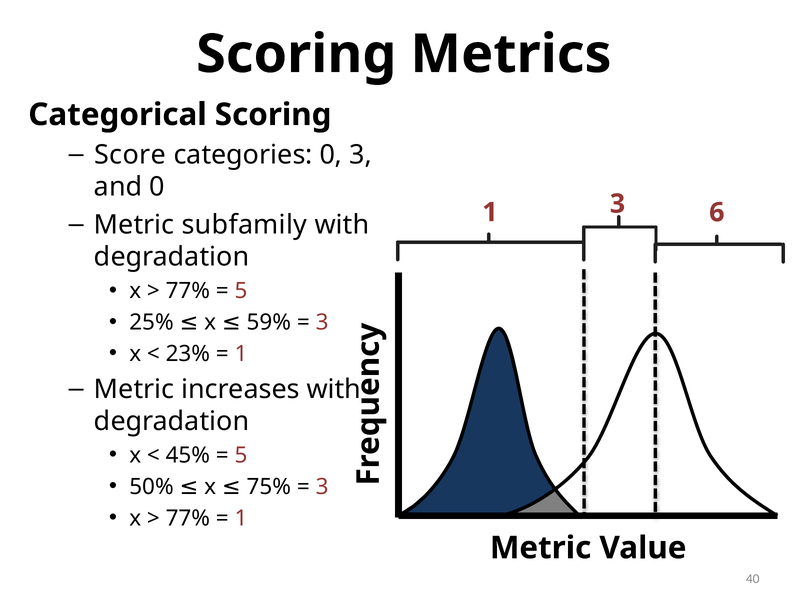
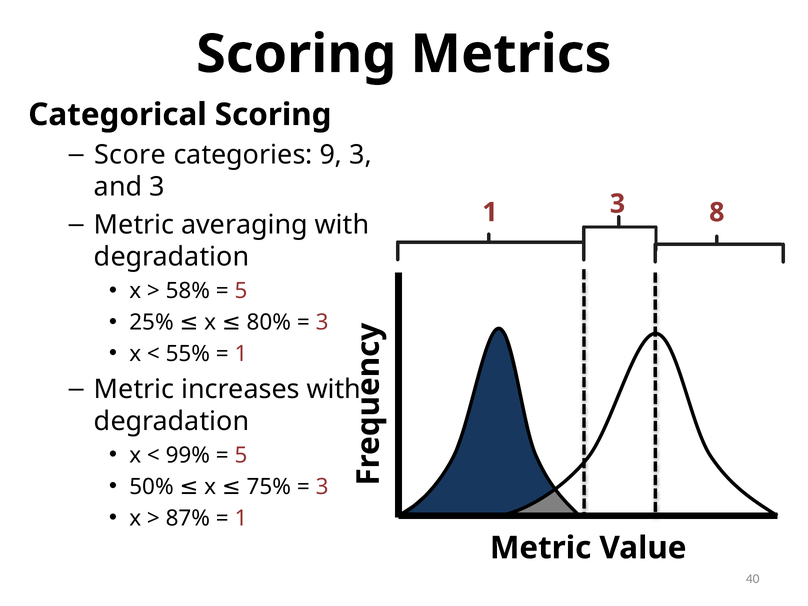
categories 0: 0 -> 9
and 0: 0 -> 3
6: 6 -> 8
subfamily: subfamily -> averaging
77% at (188, 291): 77% -> 58%
59%: 59% -> 80%
23%: 23% -> 55%
45%: 45% -> 99%
77% at (188, 518): 77% -> 87%
